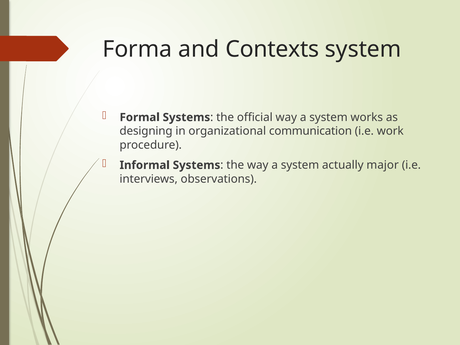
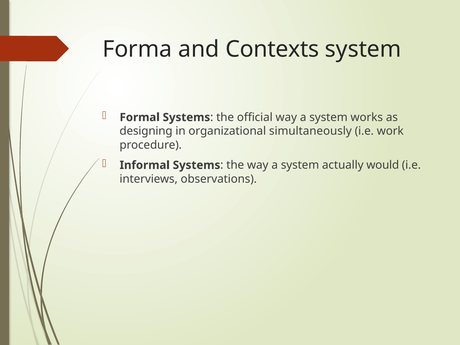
communication: communication -> simultaneously
major: major -> would
